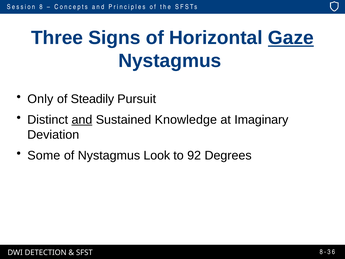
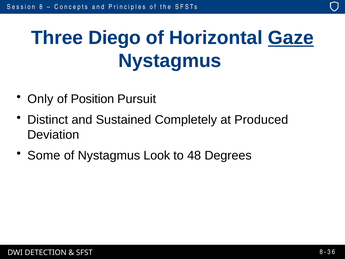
Signs: Signs -> Diego
Steadily: Steadily -> Position
and at (82, 120) underline: present -> none
Knowledge: Knowledge -> Completely
Imaginary: Imaginary -> Produced
92: 92 -> 48
